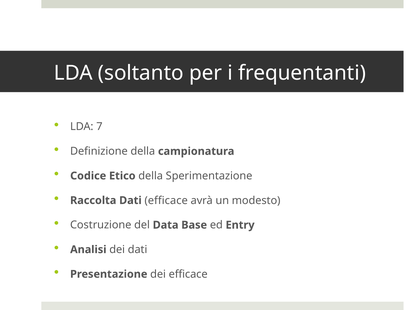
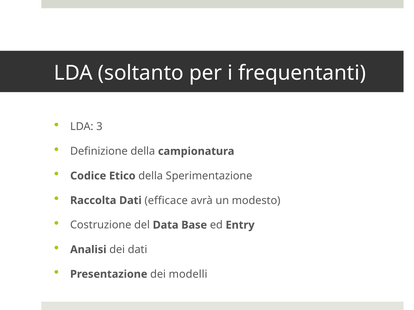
7: 7 -> 3
dei efficace: efficace -> modelli
